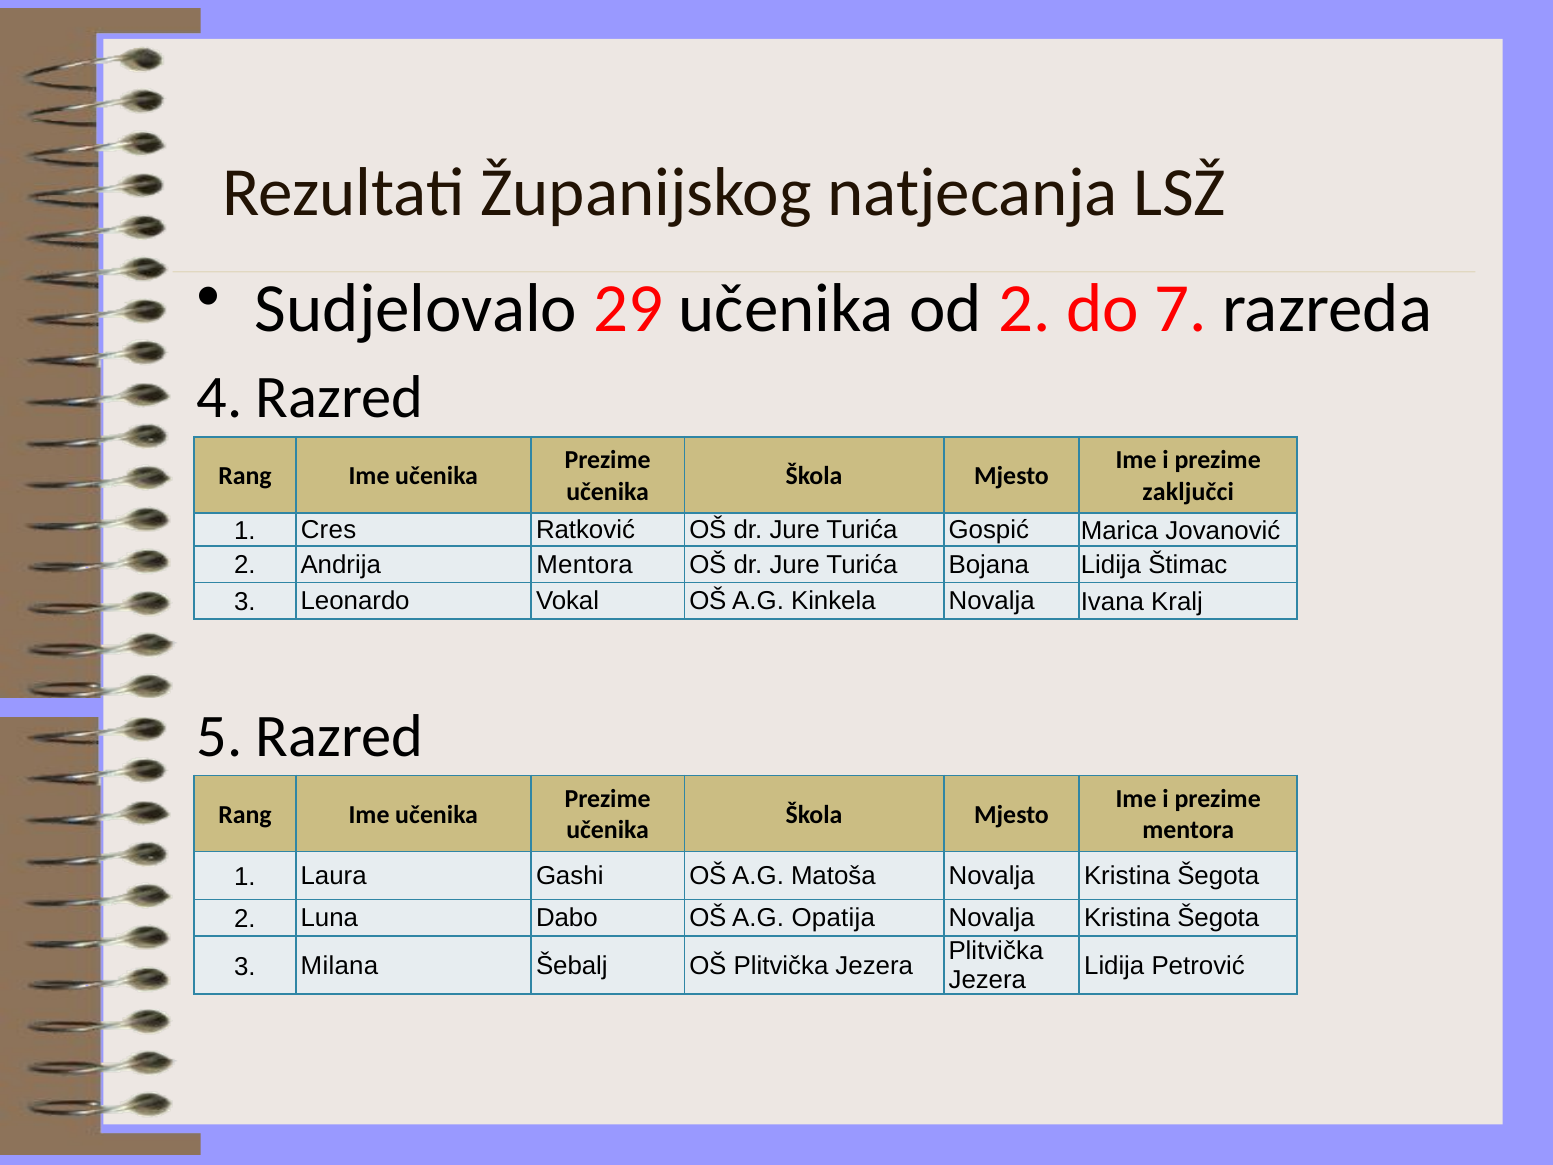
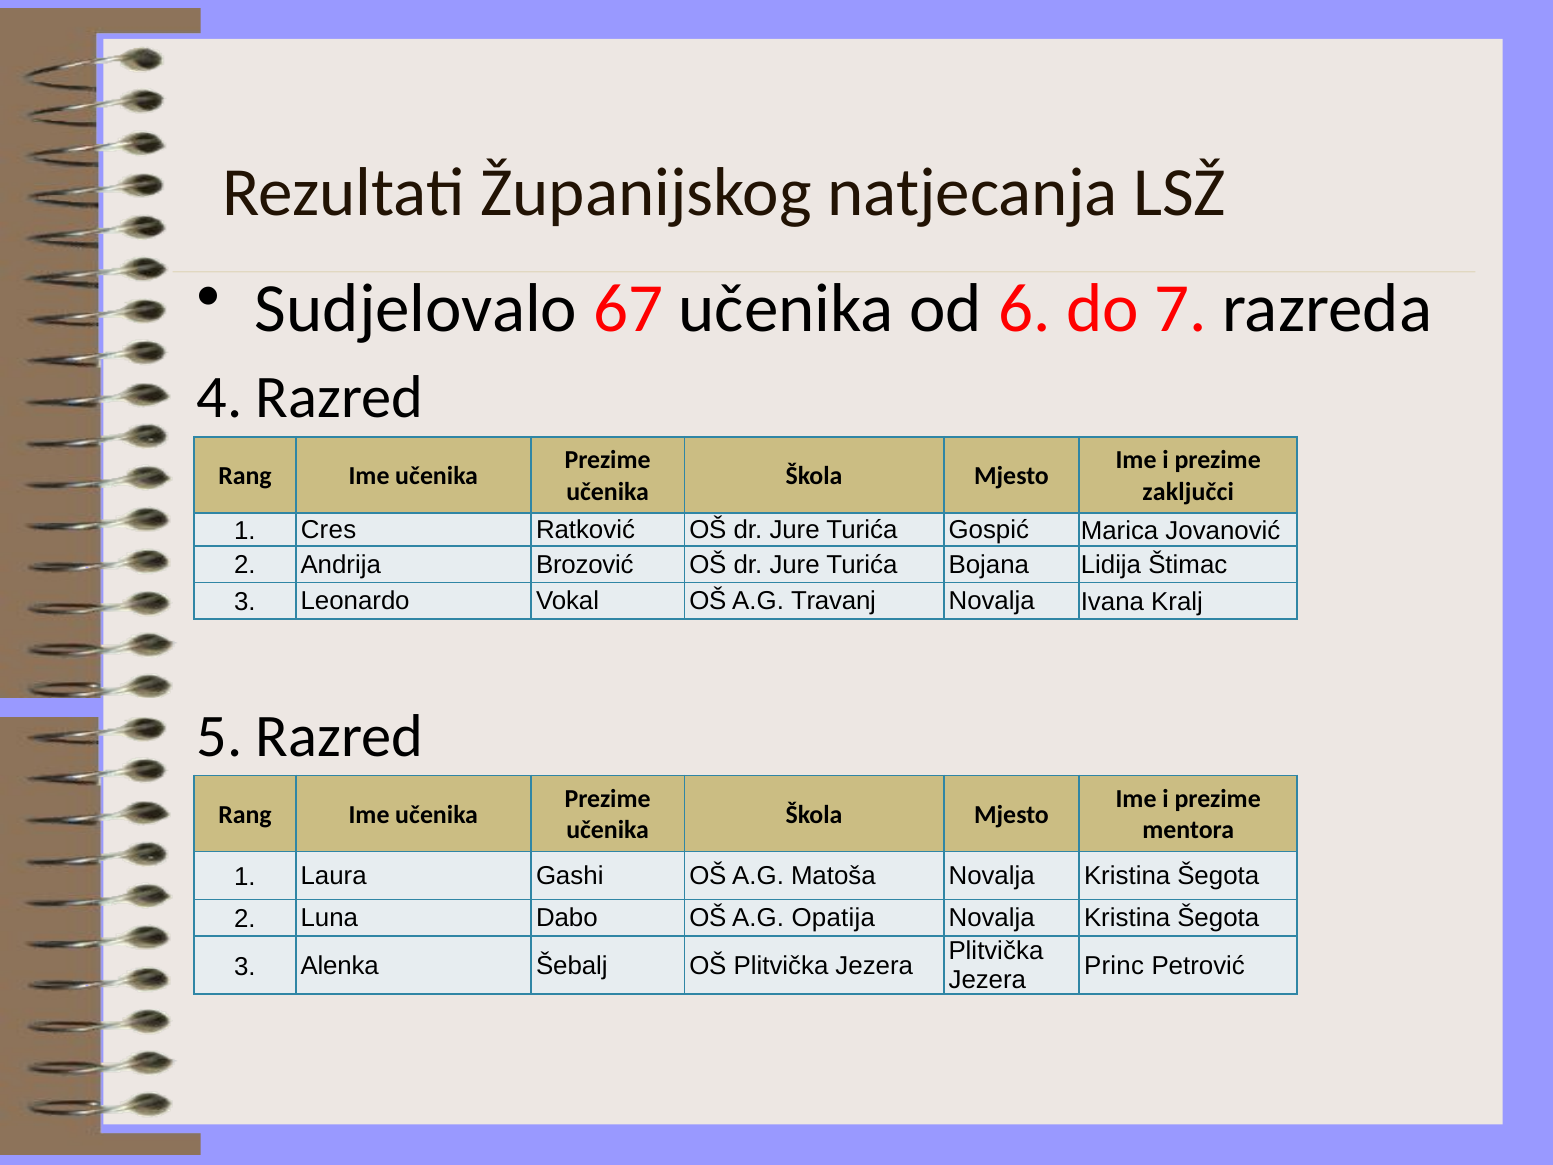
29: 29 -> 67
od 2: 2 -> 6
Andrija Mentora: Mentora -> Brozović
Kinkela: Kinkela -> Travanj
Lidija at (1114, 966): Lidija -> Princ
Milana: Milana -> Alenka
